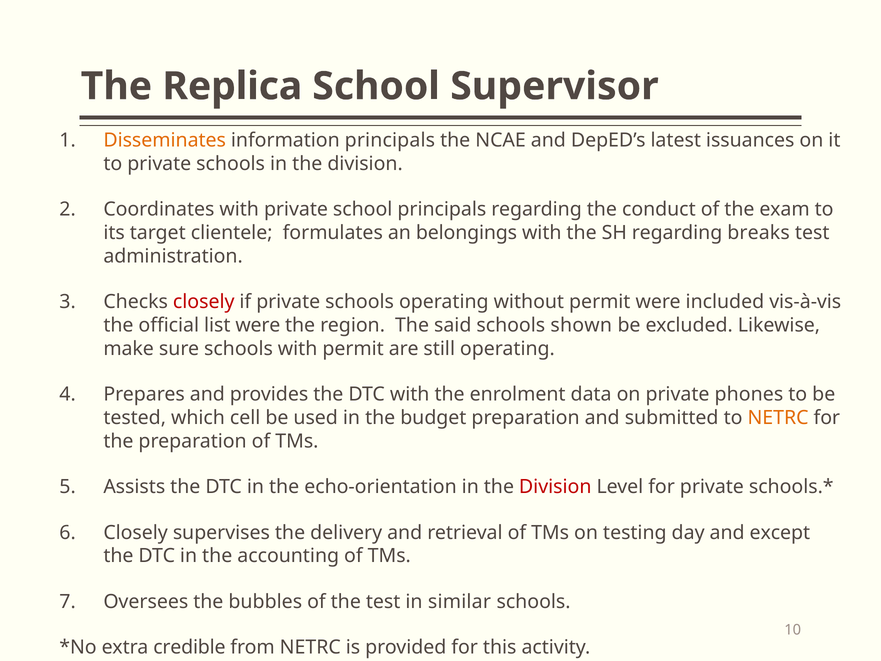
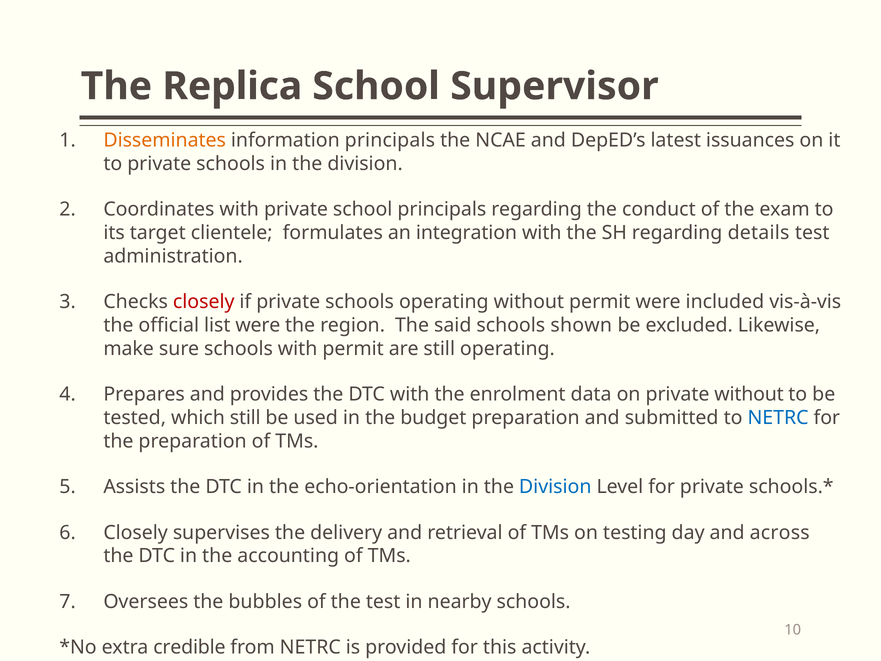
belongings: belongings -> integration
breaks: breaks -> details
private phones: phones -> without
which cell: cell -> still
NETRC at (778, 418) colour: orange -> blue
Division at (555, 487) colour: red -> blue
except: except -> across
similar: similar -> nearby
